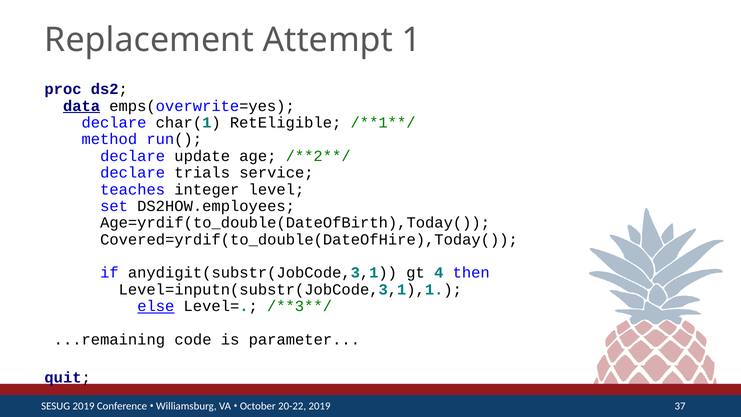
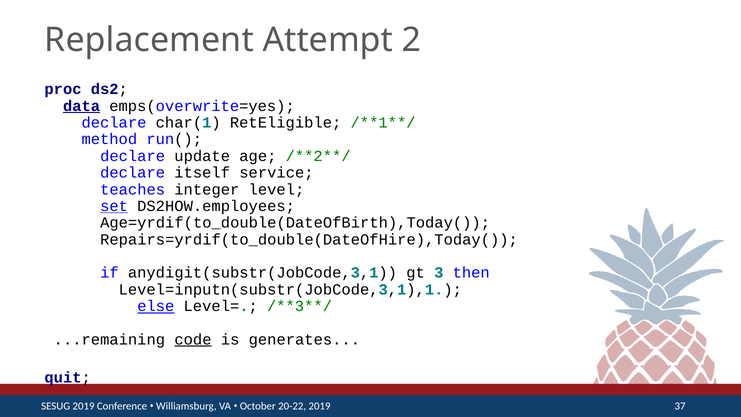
1: 1 -> 2
trials: trials -> itself
set underline: none -> present
Covered=yrdif(to_double(DateOfHire),Today(: Covered=yrdif(to_double(DateOfHire),Today( -> Repairs=yrdif(to_double(DateOfHire),Today(
4: 4 -> 3
code underline: none -> present
parameter: parameter -> generates
